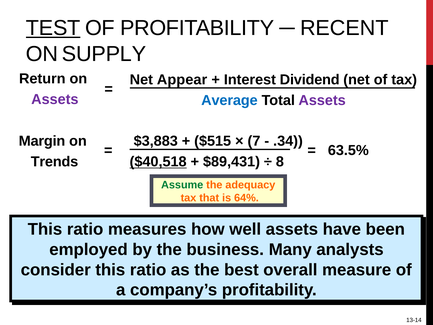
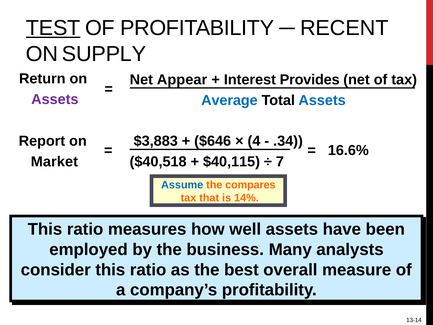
Dividend: Dividend -> Provides
Assets at (322, 100) colour: purple -> blue
Margin: Margin -> Report
$515: $515 -> $646
7: 7 -> 4
63.5%: 63.5% -> 16.6%
Trends: Trends -> Market
$40,518 underline: present -> none
$89,431: $89,431 -> $40,115
8: 8 -> 7
Assume colour: green -> blue
adequacy: adequacy -> compares
64%: 64% -> 14%
